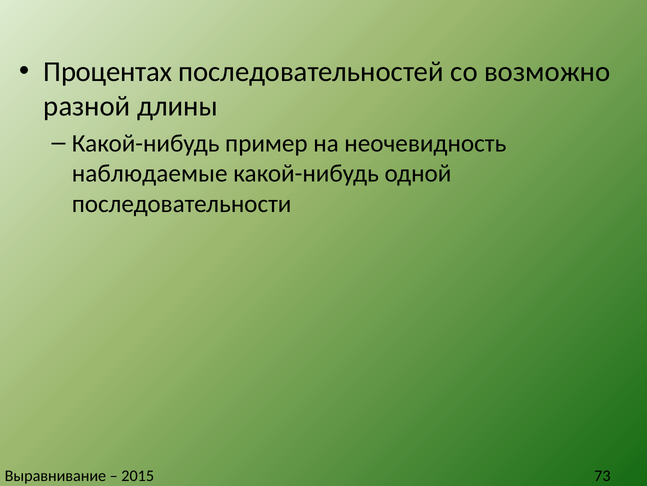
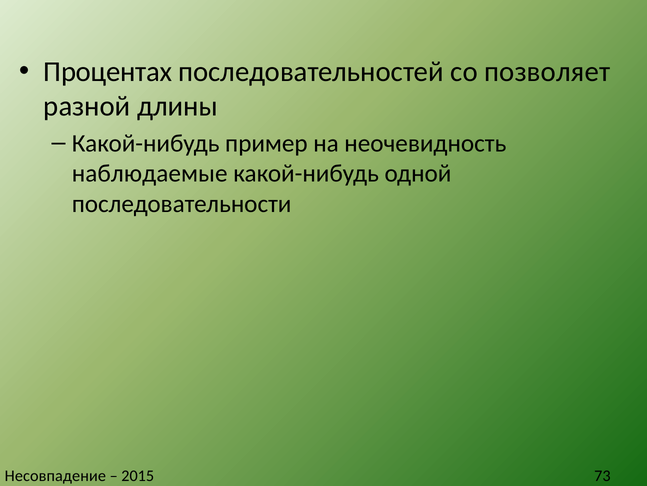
возможно: возможно -> позволяет
Выравнивание: Выравнивание -> Несовпадение
